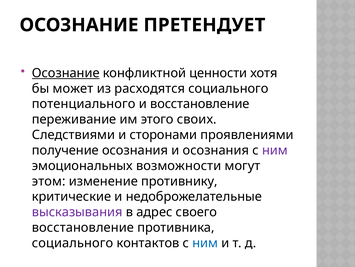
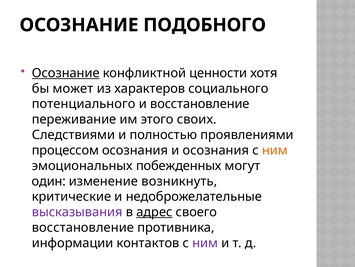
ПРЕТЕНДУЕТ: ПРЕТЕНДУЕТ -> ПОДОБНОГО
расходятся: расходятся -> характеров
сторонами: сторонами -> полностью
получение: получение -> процессом
ним at (275, 150) colour: purple -> orange
возможности: возможности -> побежденных
этом: этом -> один
противнику: противнику -> возникнуть
адрес underline: none -> present
социального at (73, 242): социального -> информации
ним at (205, 242) colour: blue -> purple
